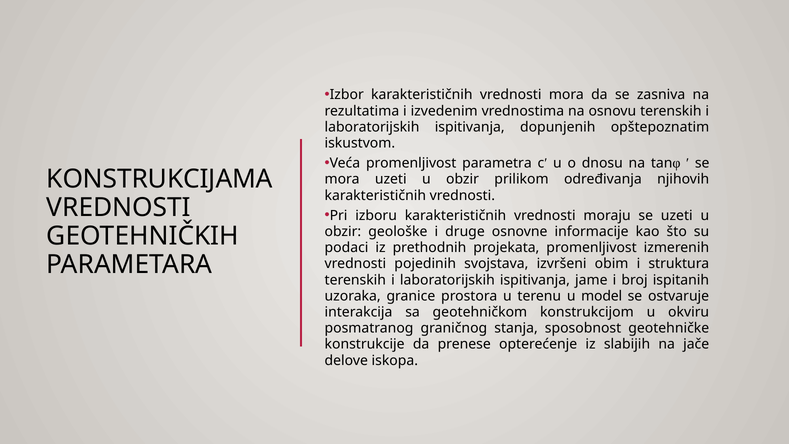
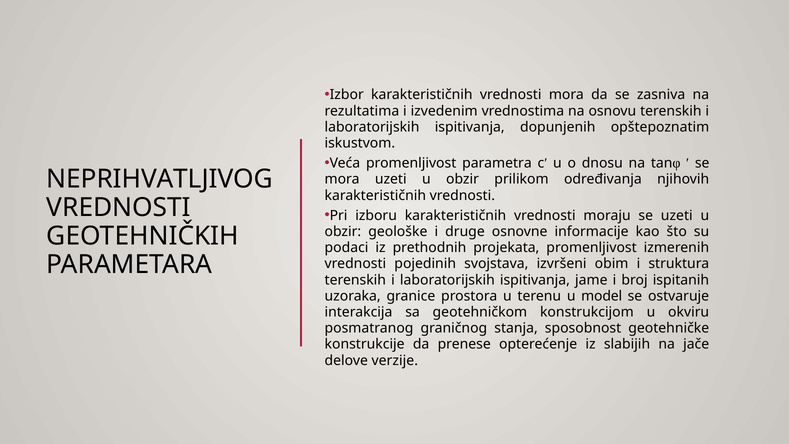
KONSTRUKCIJAMA: KONSTRUKCIJAMA -> NEPRIHVATLJIVOG
iskopa: iskopa -> verzije
